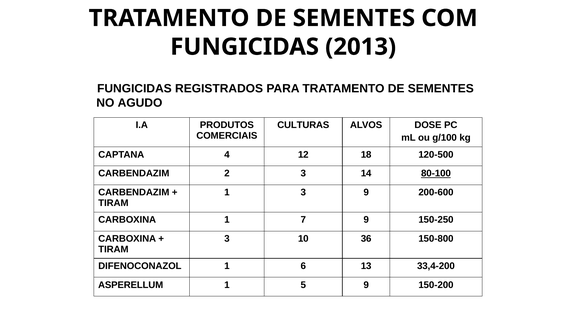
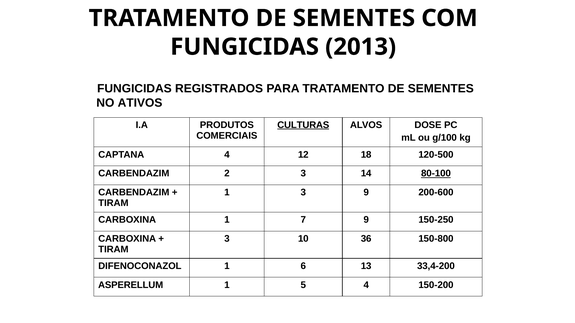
AGUDO: AGUDO -> ATIVOS
CULTURAS underline: none -> present
5 9: 9 -> 4
